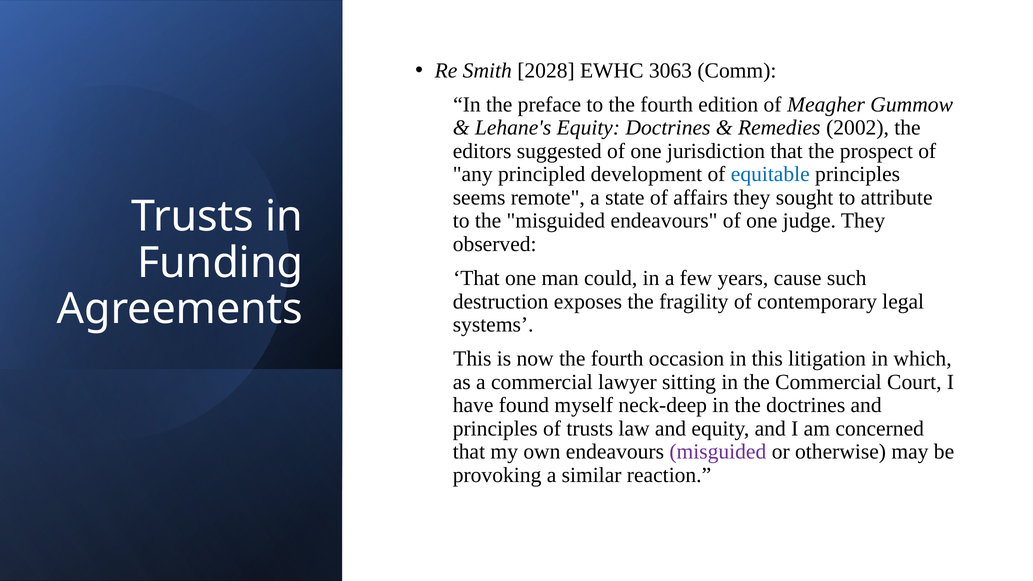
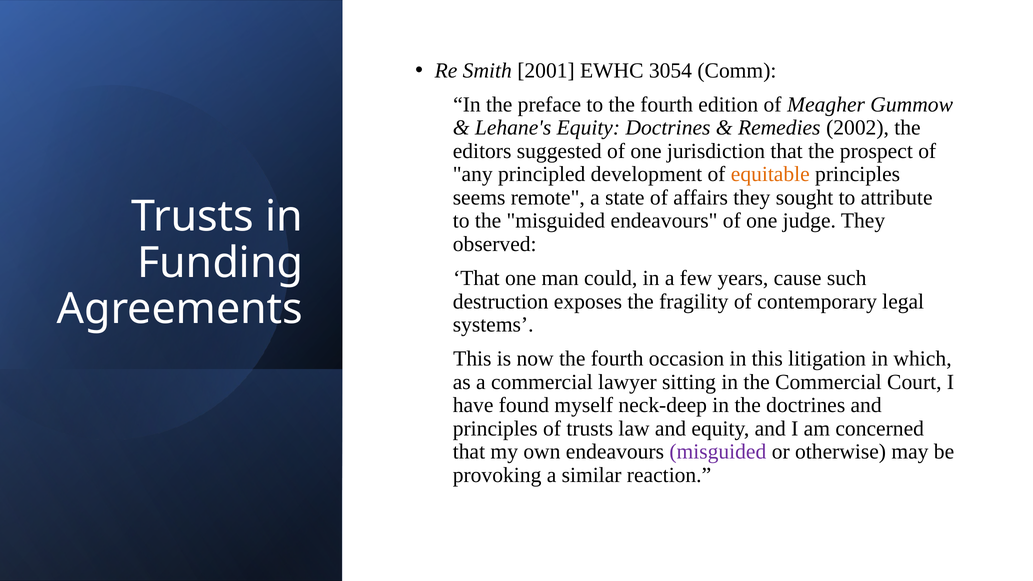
2028: 2028 -> 2001
3063: 3063 -> 3054
equitable colour: blue -> orange
